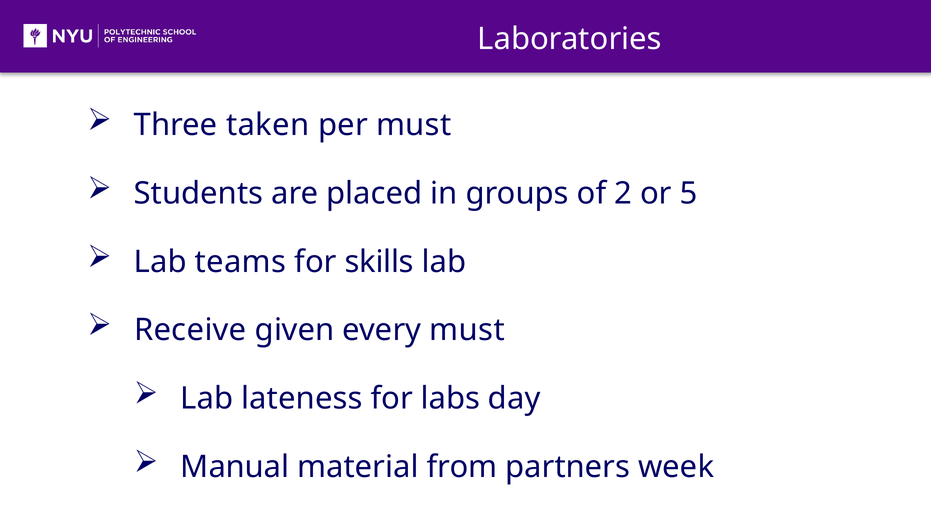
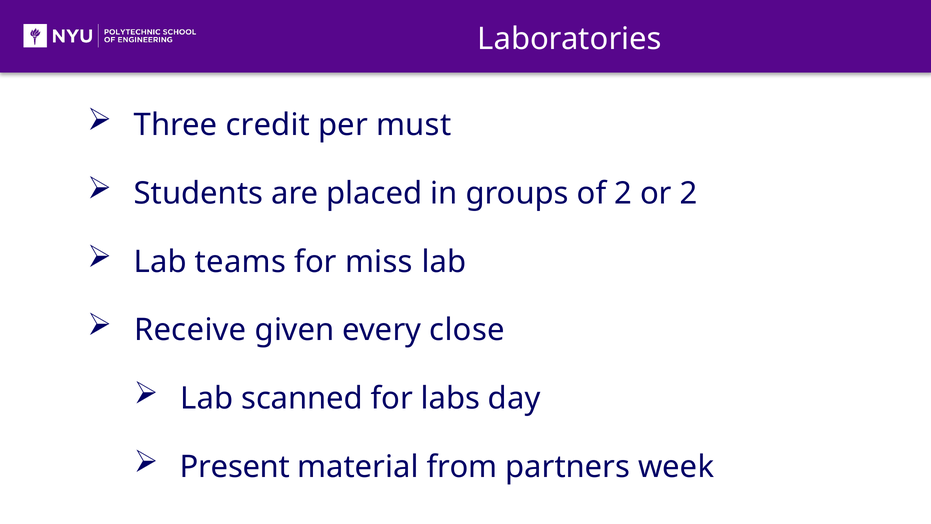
taken: taken -> credit
or 5: 5 -> 2
skills: skills -> miss
every must: must -> close
lateness: lateness -> scanned
Manual: Manual -> Present
